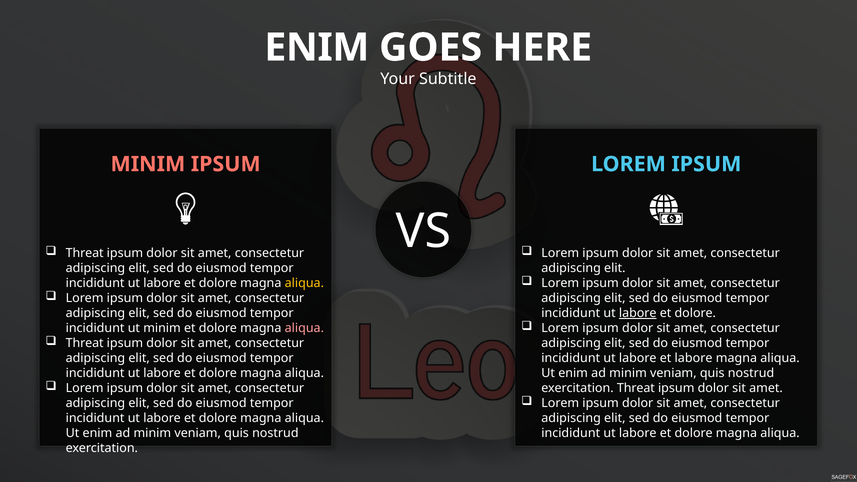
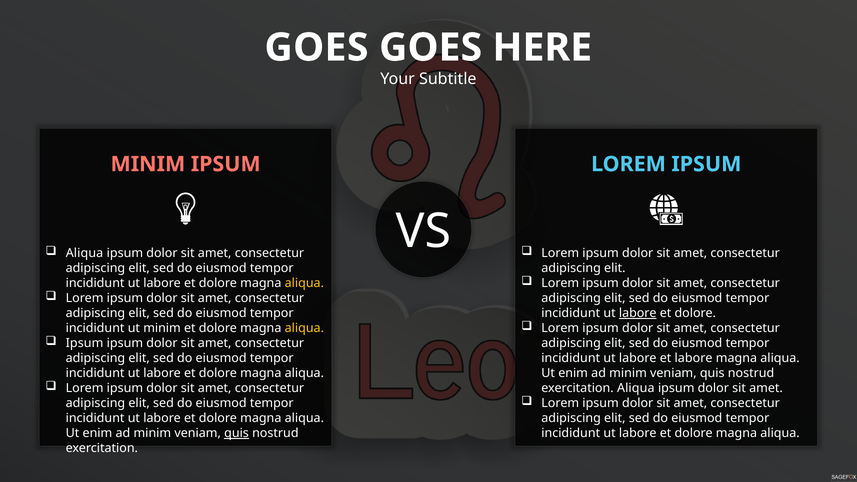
ENIM at (317, 48): ENIM -> GOES
Threat at (85, 253): Threat -> Aliqua
aliqua at (304, 328) colour: pink -> yellow
Threat at (85, 343): Threat -> Ipsum
exercitation Threat: Threat -> Aliqua
quis at (237, 433) underline: none -> present
